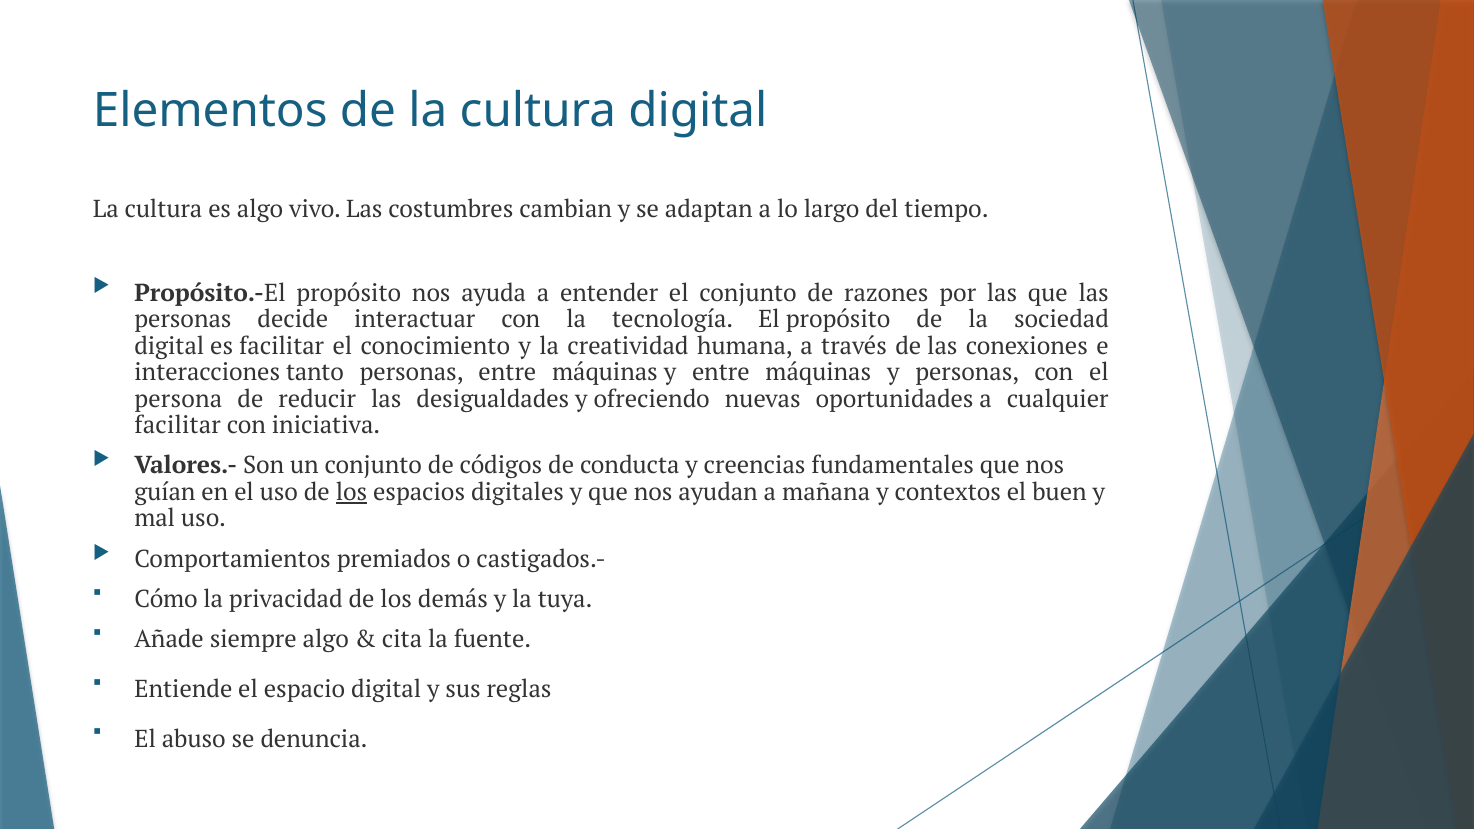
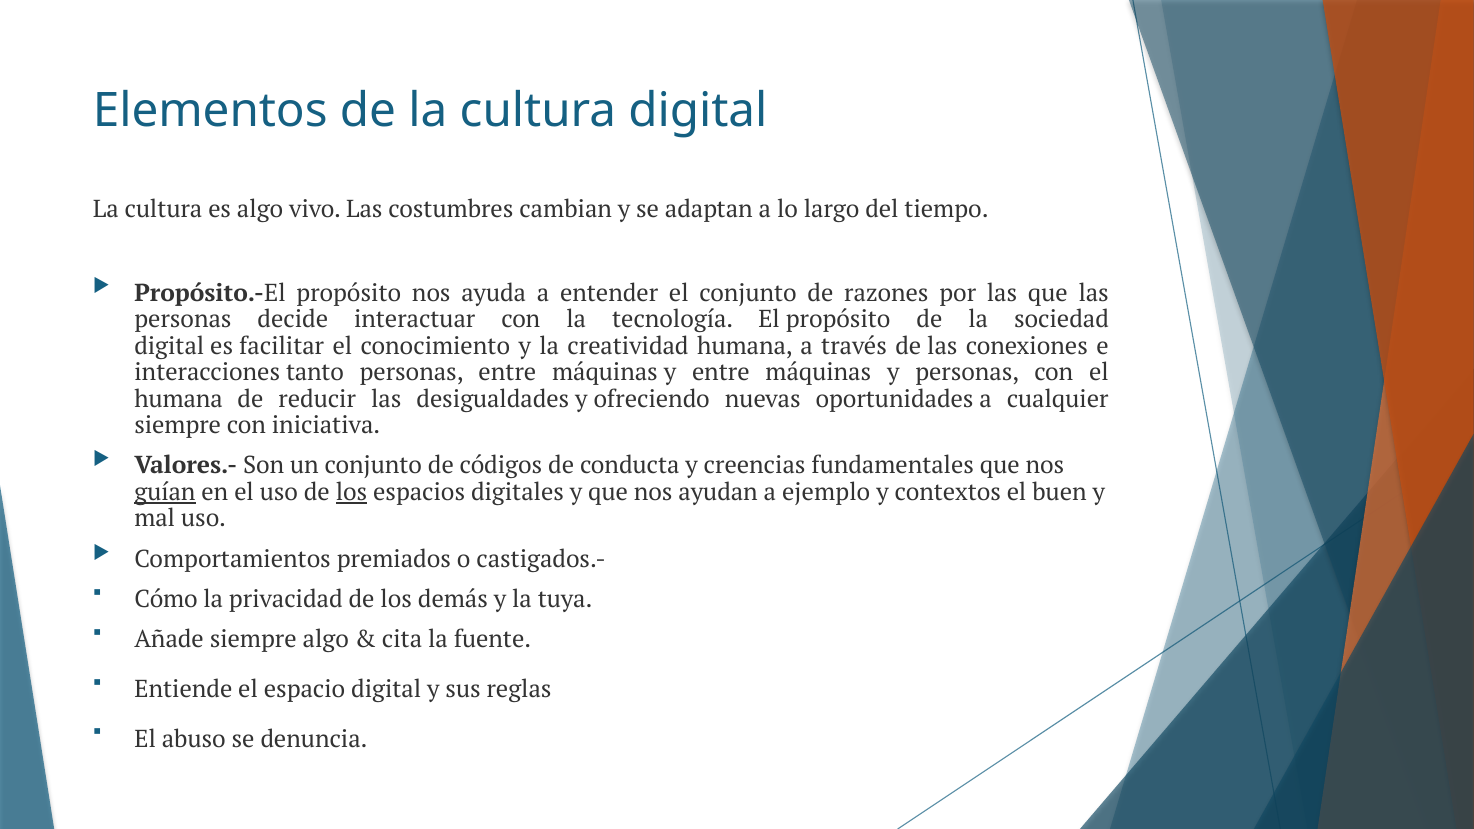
persona at (178, 399): persona -> humana
facilitar at (178, 426): facilitar -> siempre
guían underline: none -> present
mañana: mañana -> ejemplo
